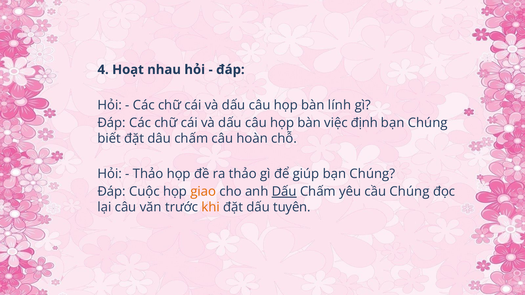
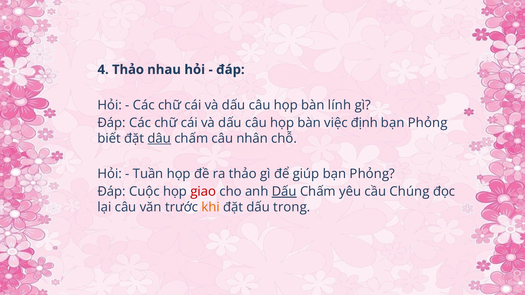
4 Hoạt: Hoạt -> Thảo
Chúng at (428, 123): Chúng -> Phỏng
dâu underline: none -> present
hoàn: hoàn -> nhân
Thảo at (148, 174): Thảo -> Tuần
giúp bạn Chúng: Chúng -> Phỏng
giao colour: orange -> red
tuyên: tuyên -> trong
